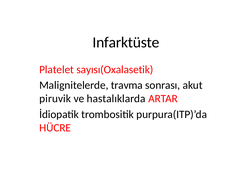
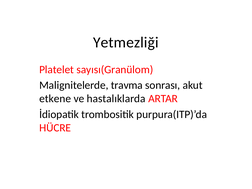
Infarktüste: Infarktüste -> Yetmezliği
sayısı(Oxalasetik: sayısı(Oxalasetik -> sayısı(Granülom
piruvik: piruvik -> etkene
